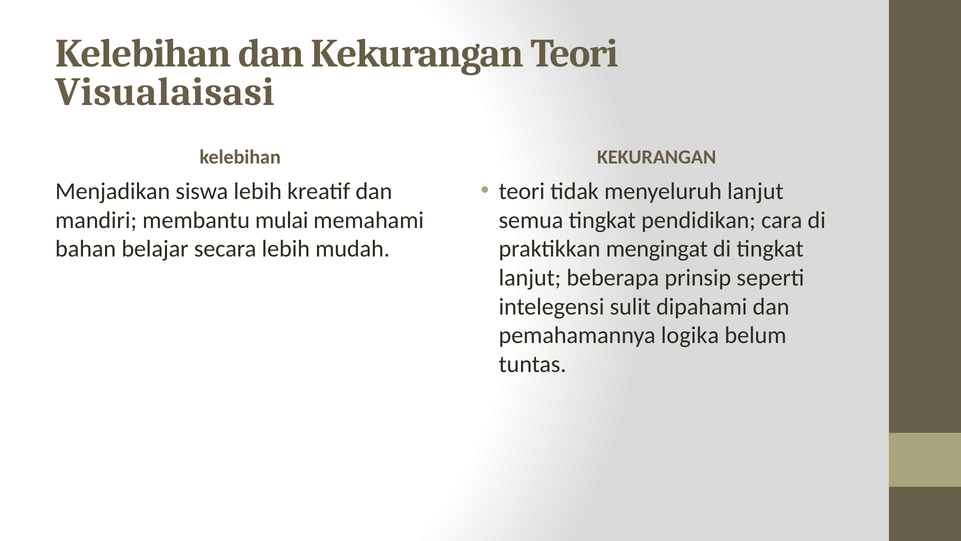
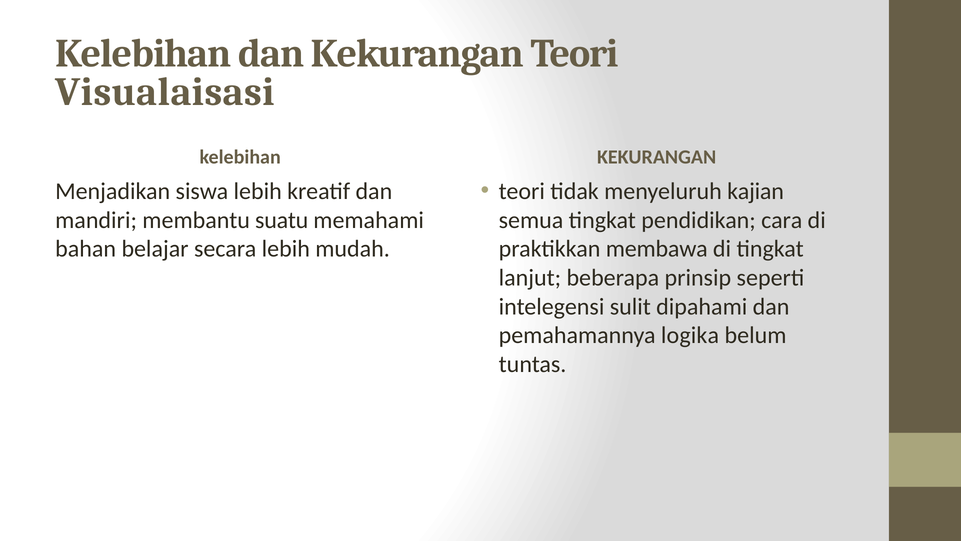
menyeluruh lanjut: lanjut -> kajian
mulai: mulai -> suatu
mengingat: mengingat -> membawa
